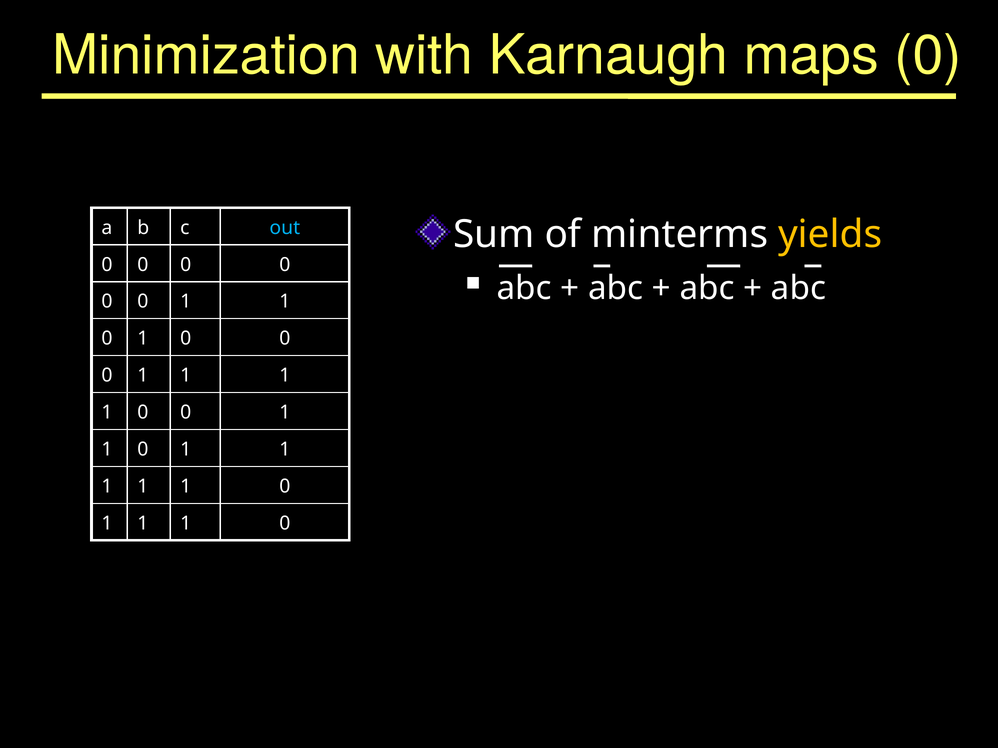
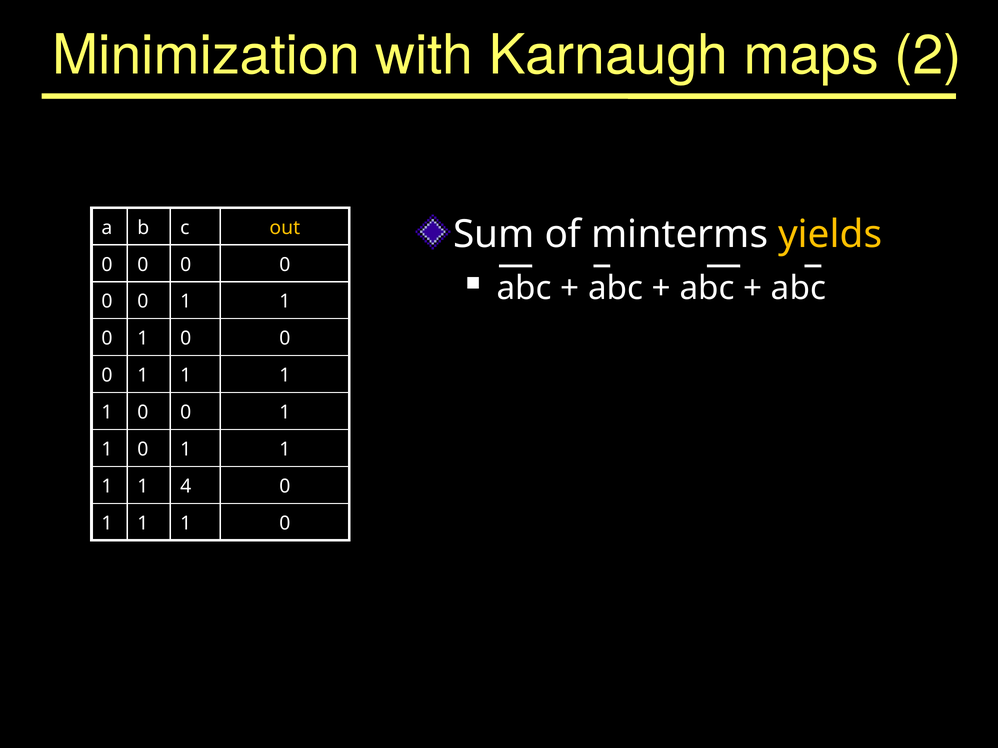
maps 0: 0 -> 2
out colour: light blue -> yellow
1 at (186, 487): 1 -> 4
